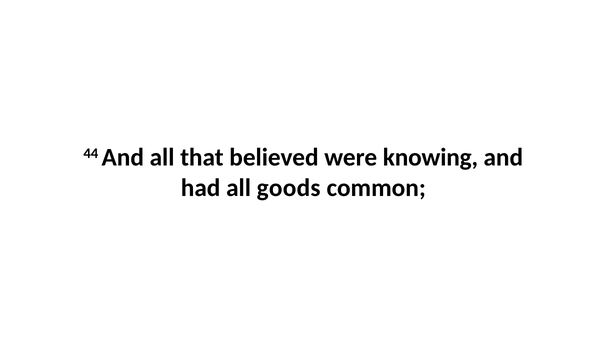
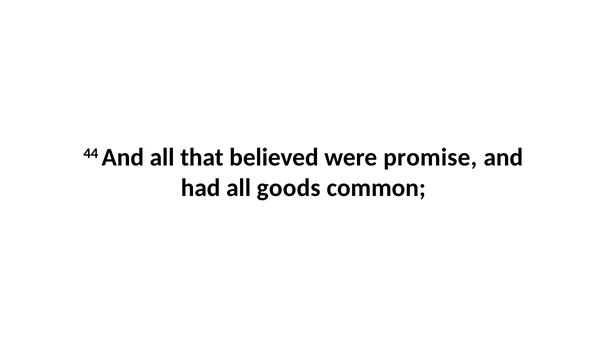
knowing: knowing -> promise
